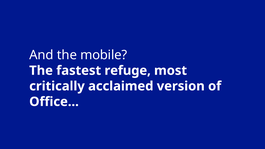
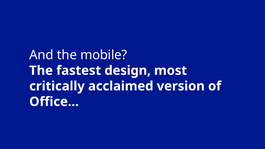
refuge: refuge -> design
